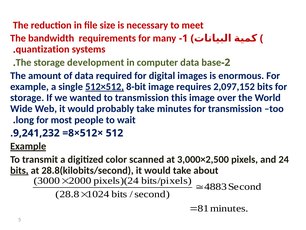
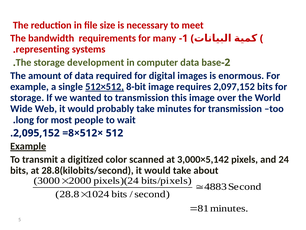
quantization: quantization -> representing
9,241,232: 9,241,232 -> 2,095,152
3,000×2,500: 3,000×2,500 -> 3,000×5,142
bits at (19, 170) underline: present -> none
